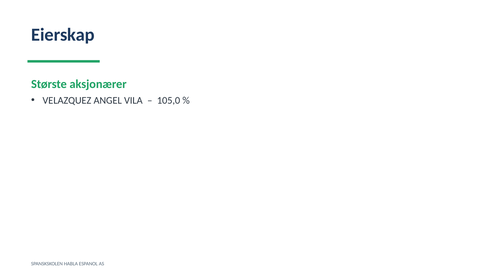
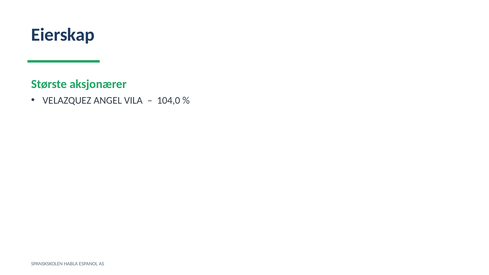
105,0: 105,0 -> 104,0
